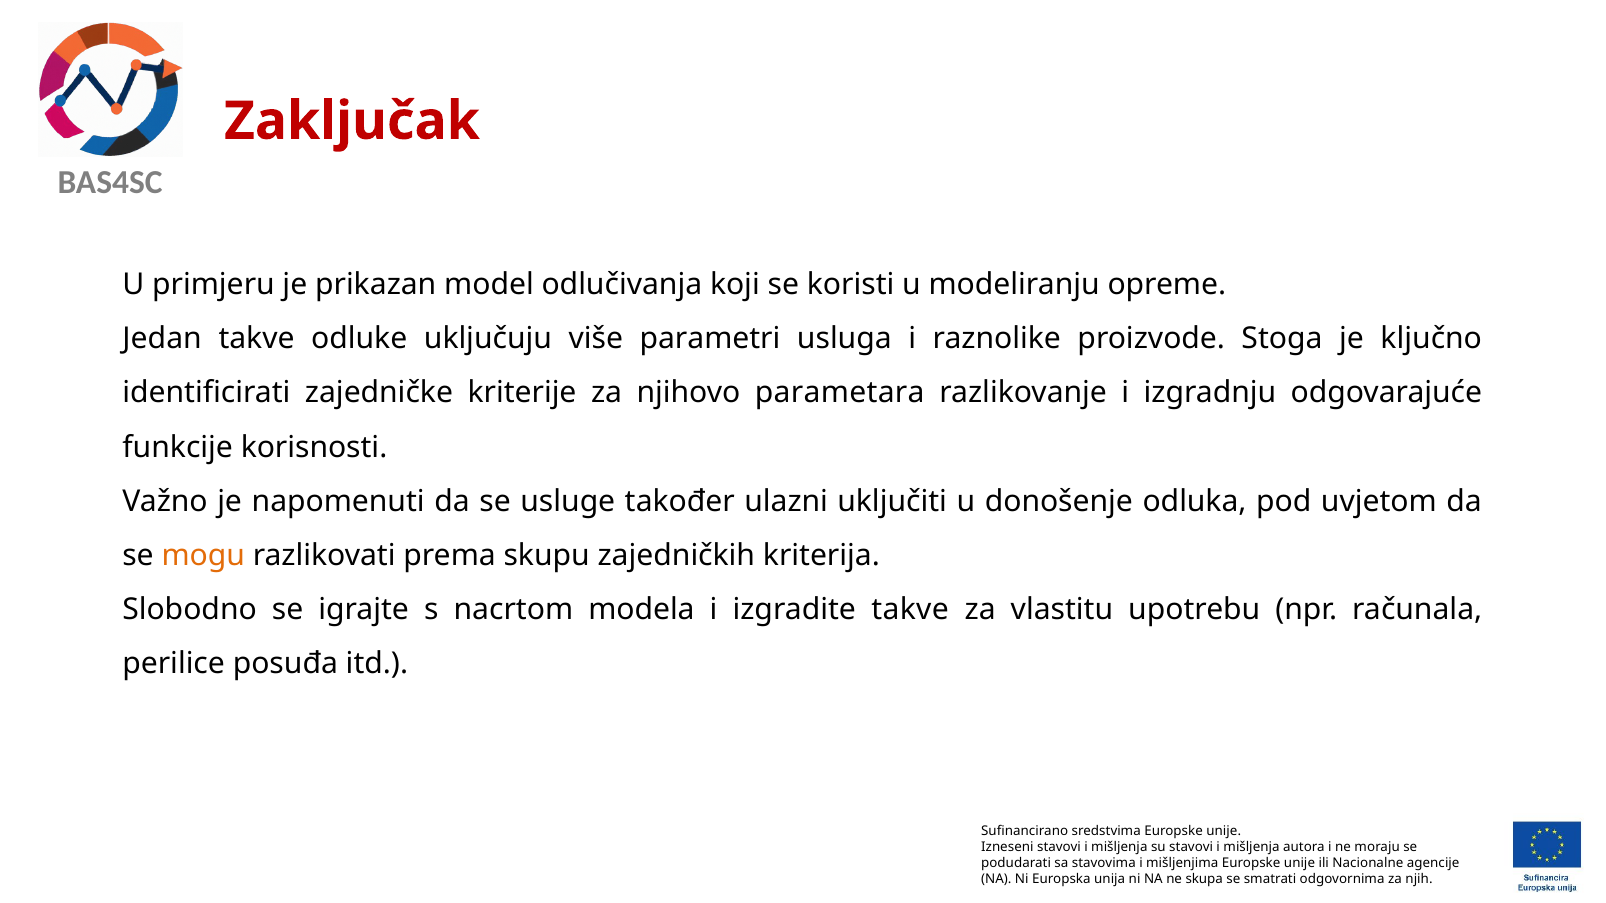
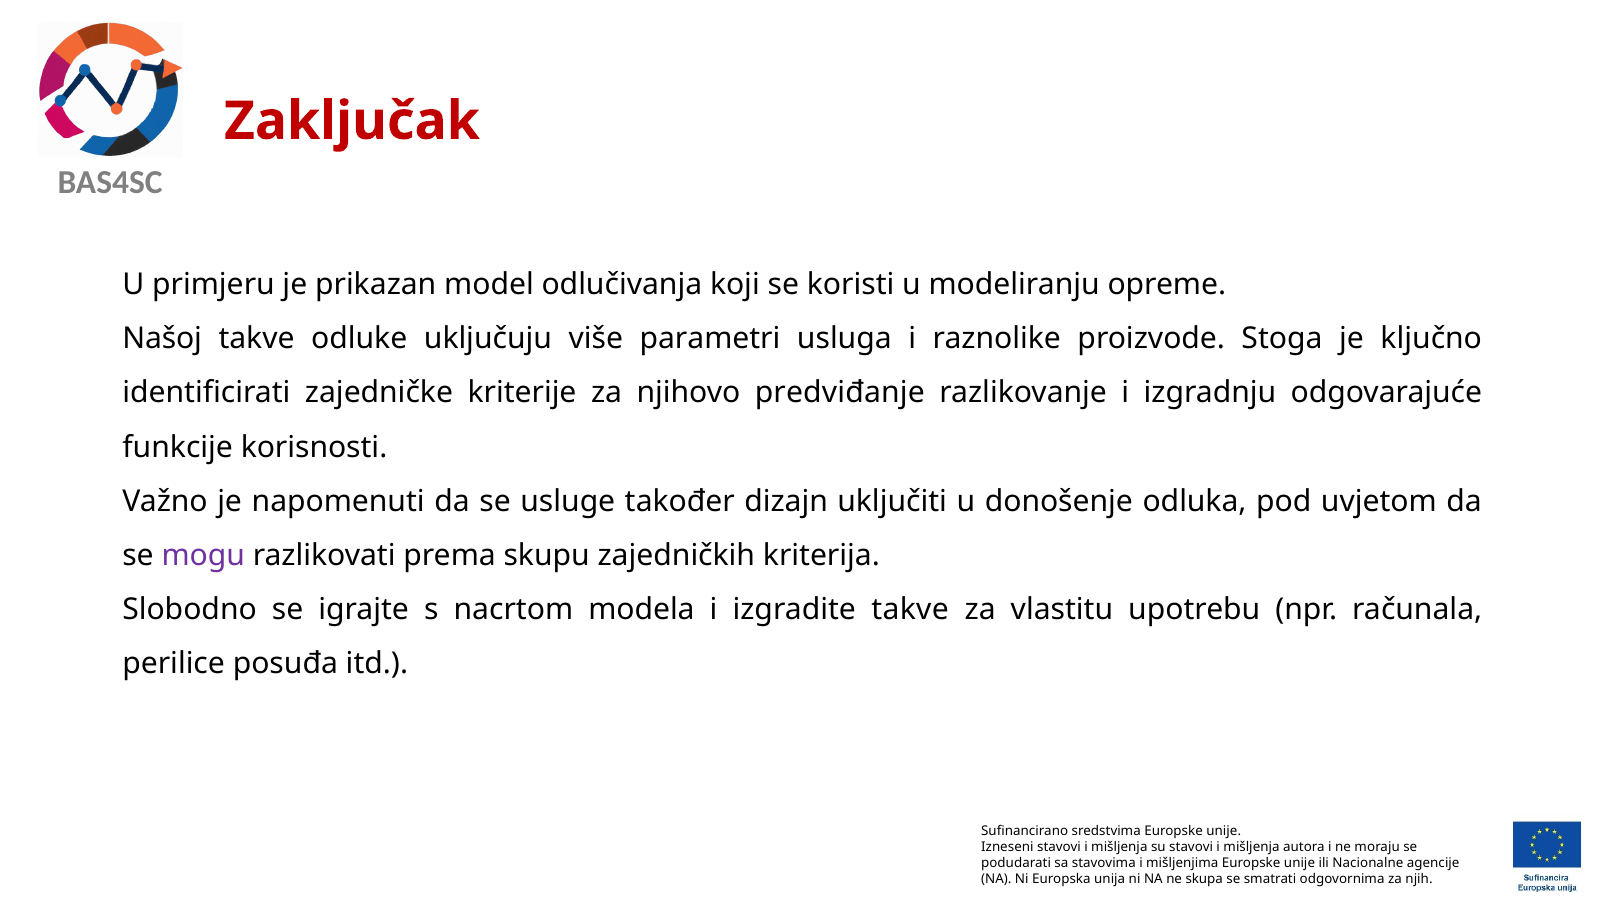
Jedan: Jedan -> Našoj
parametara: parametara -> predviđanje
ulazni: ulazni -> dizajn
mogu colour: orange -> purple
